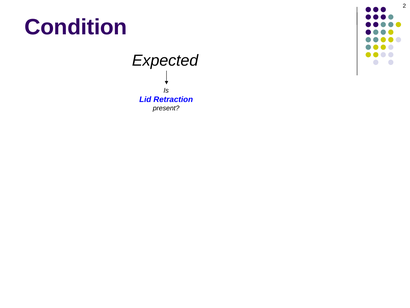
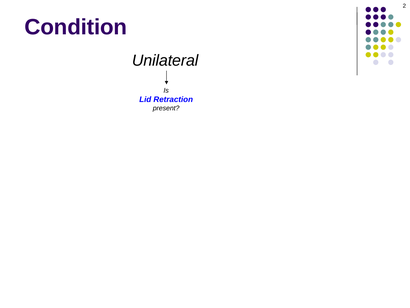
Expected: Expected -> Unilateral
